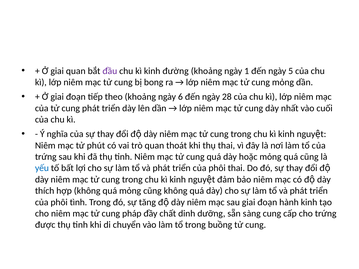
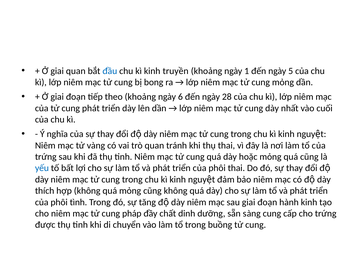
đầu colour: purple -> blue
đường: đường -> truyền
phút: phút -> vàng
thoát: thoát -> tránh
